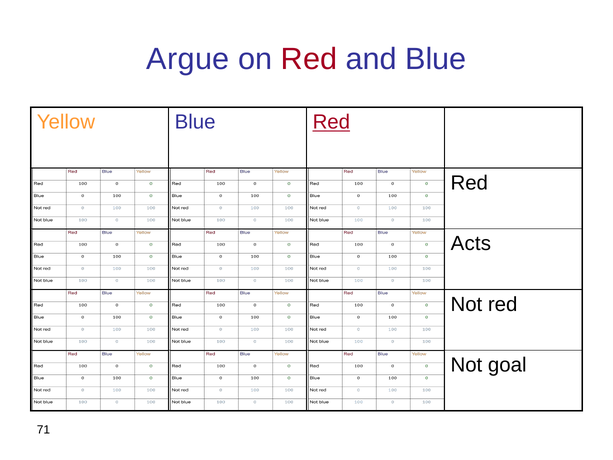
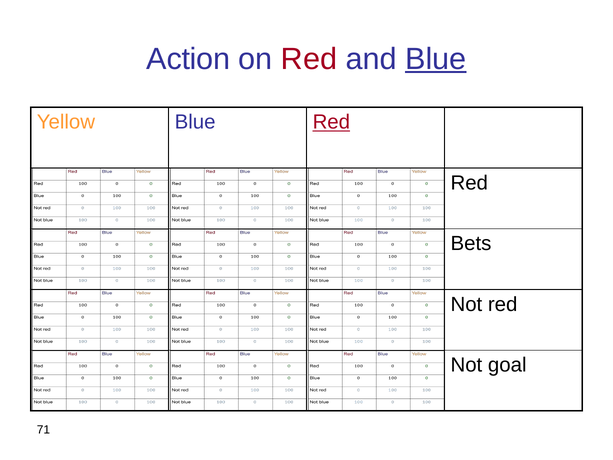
Argue: Argue -> Action
Blue at (436, 59) underline: none -> present
Acts: Acts -> Bets
